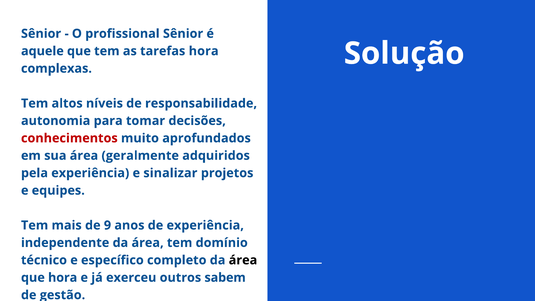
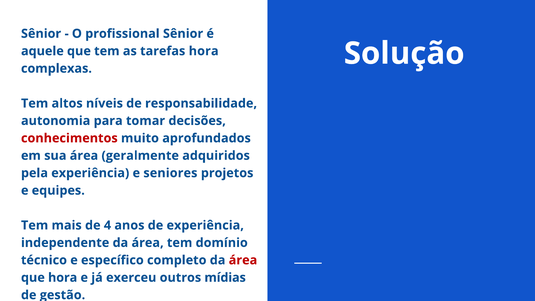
sinalizar: sinalizar -> seniores
9: 9 -> 4
área at (243, 260) colour: black -> red
sabem: sabem -> mídias
